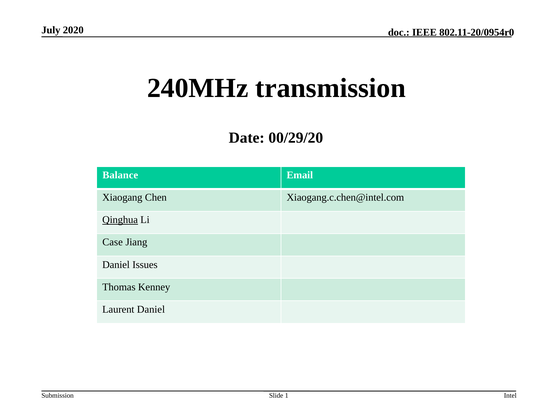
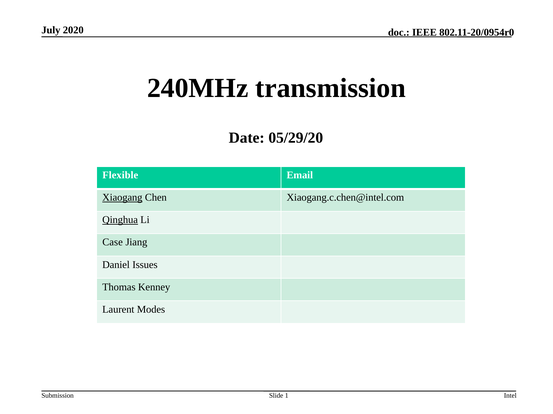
00/29/20: 00/29/20 -> 05/29/20
Balance: Balance -> Flexible
Xiaogang underline: none -> present
Laurent Daniel: Daniel -> Modes
